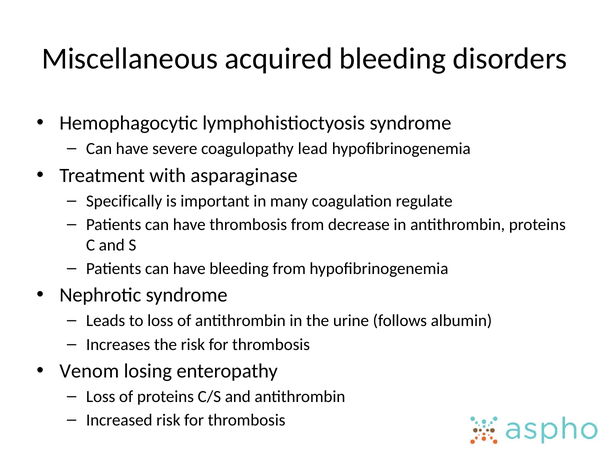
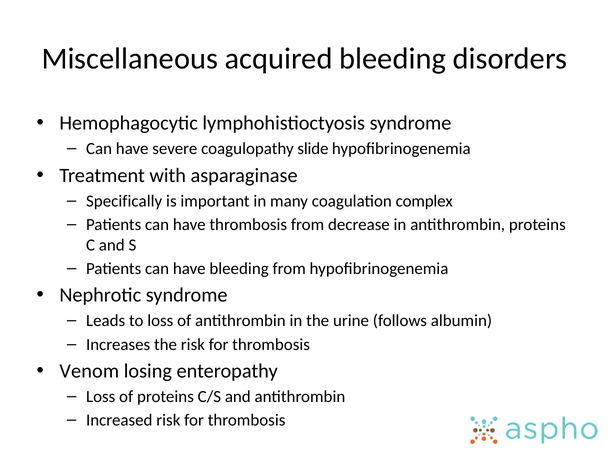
lead: lead -> slide
regulate: regulate -> complex
